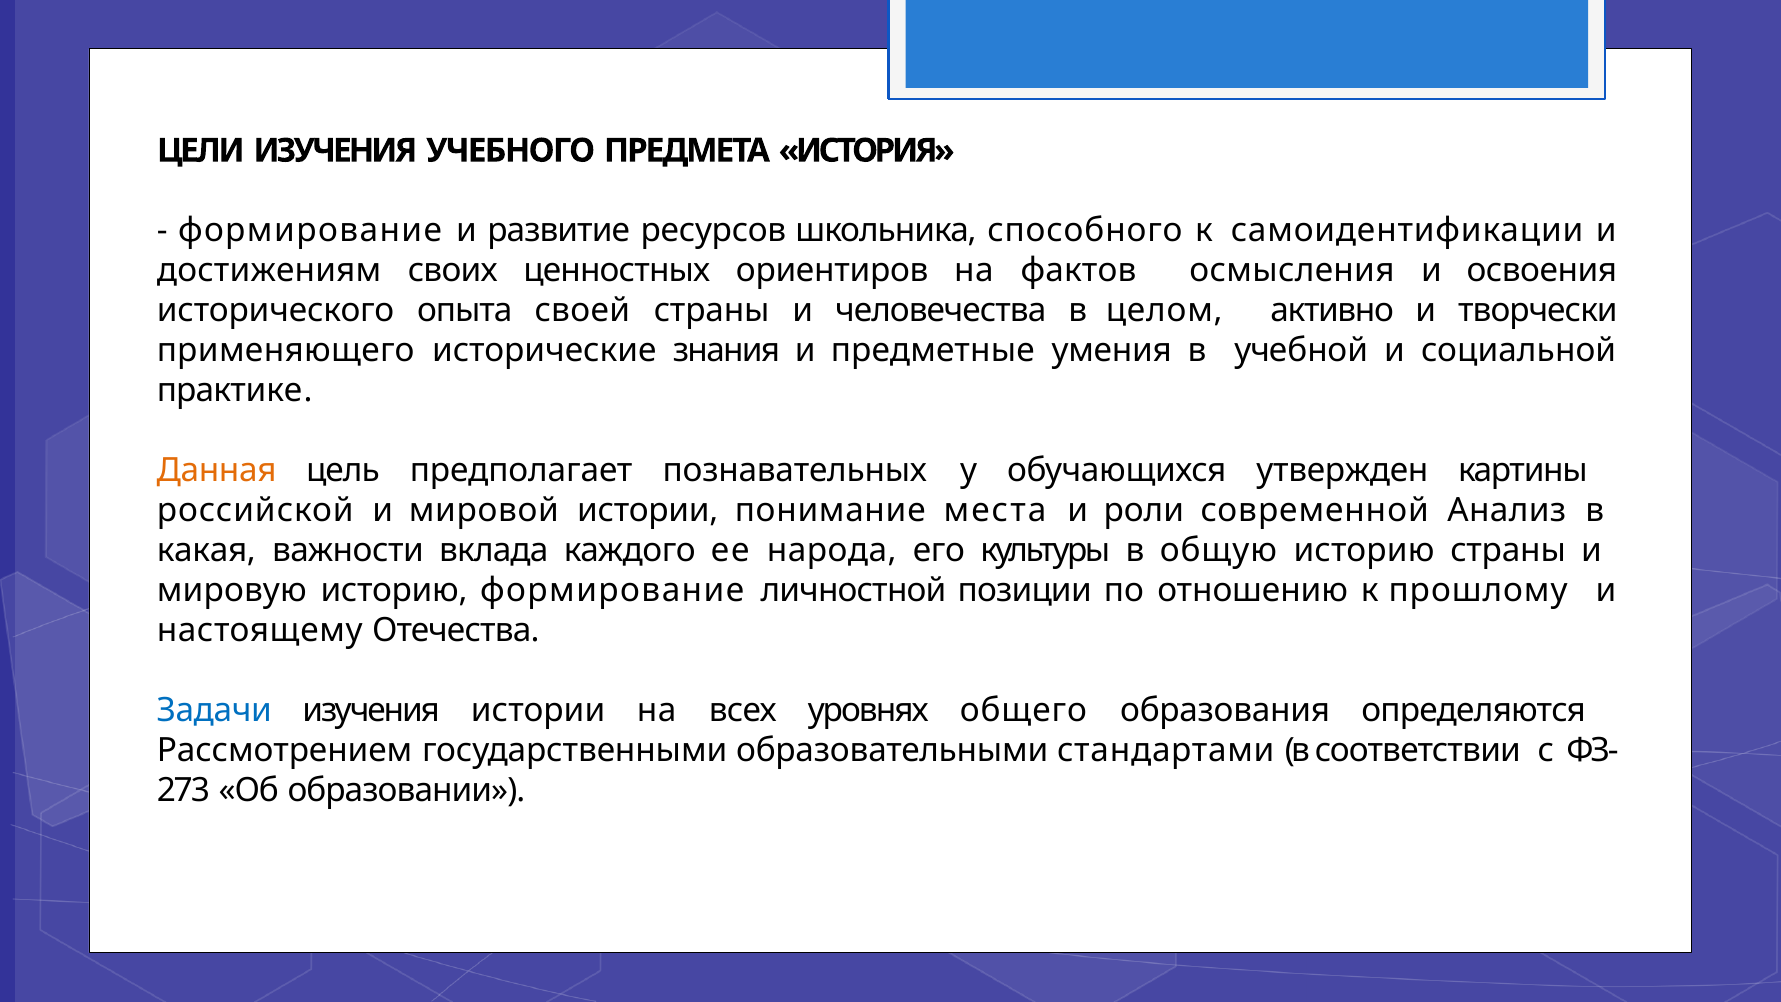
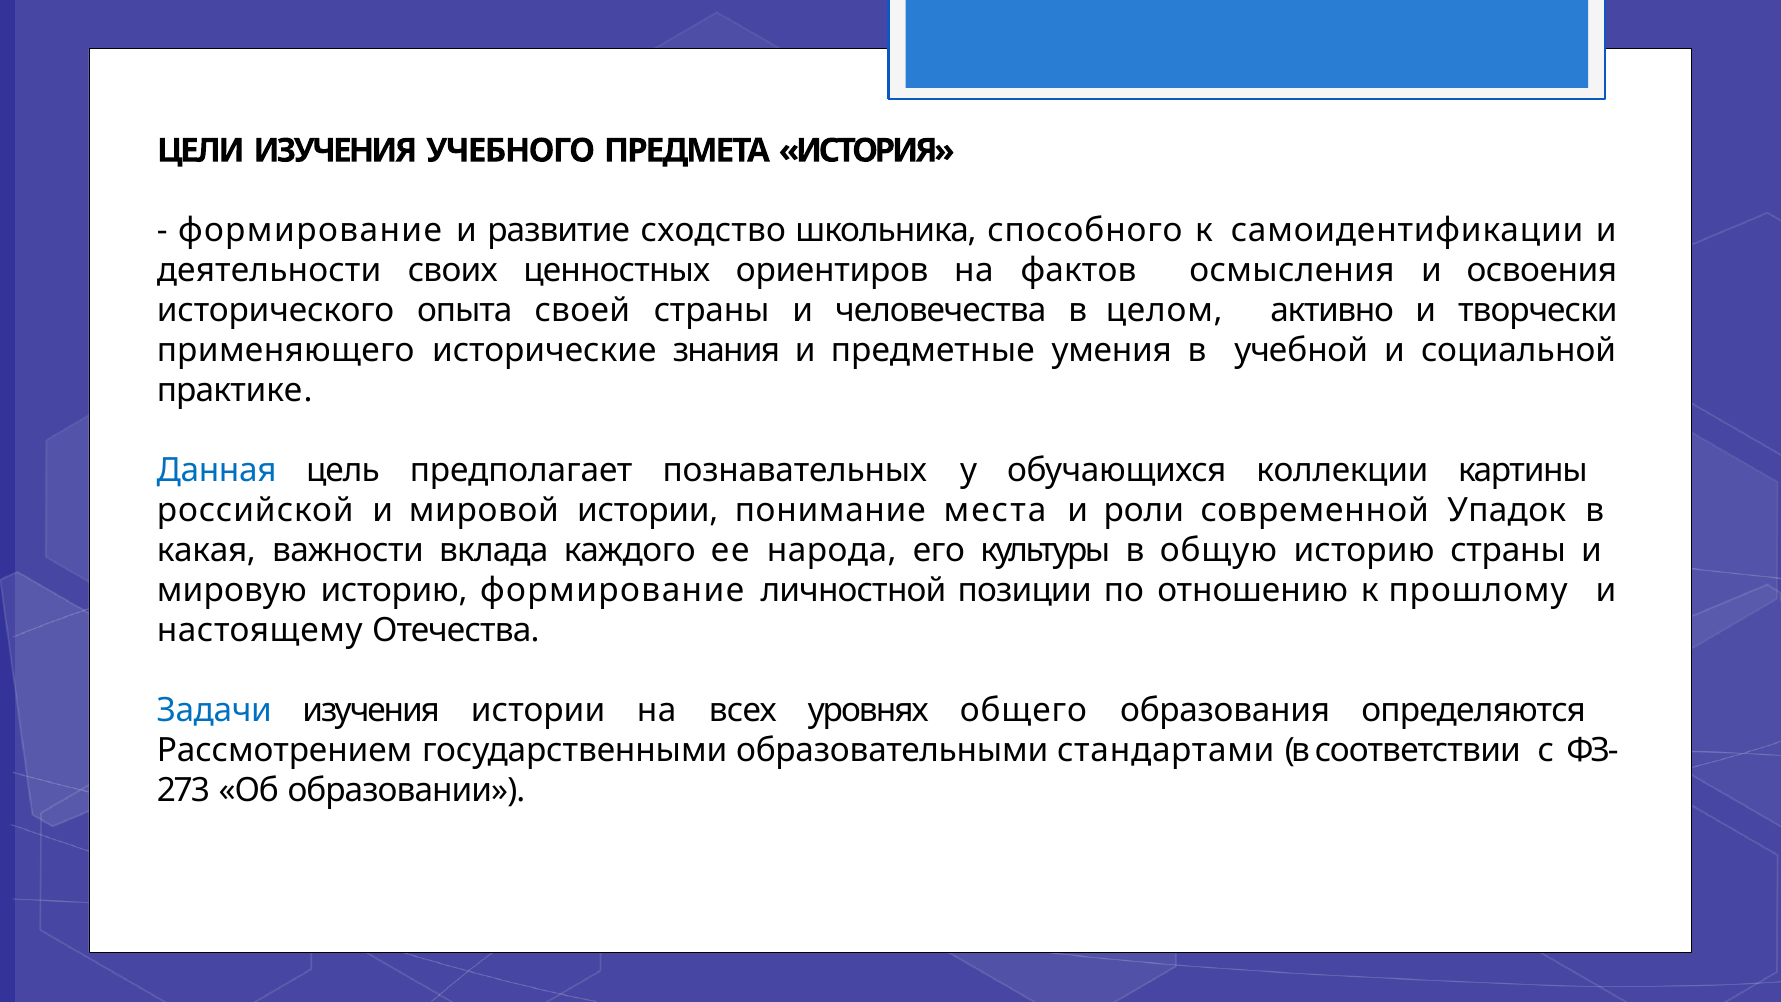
ресурсов: ресурсов -> сходство
достижениям: достижениям -> деятельности
Данная colour: orange -> blue
утвержден: утвержден -> коллекции
Анализ: Анализ -> Упадок
